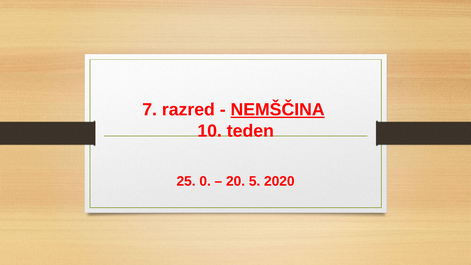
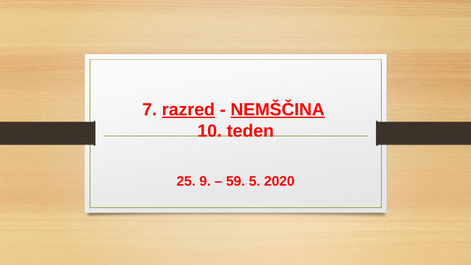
razred underline: none -> present
0: 0 -> 9
20: 20 -> 59
